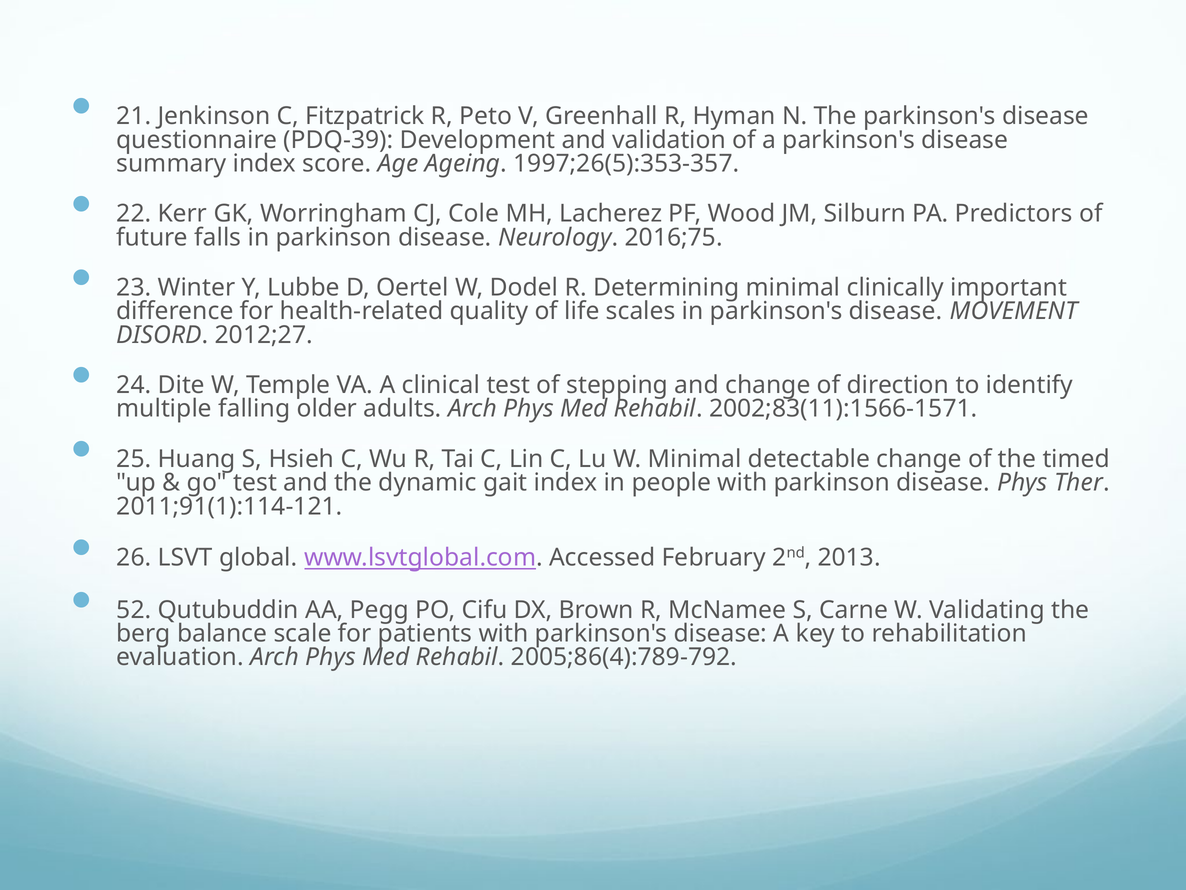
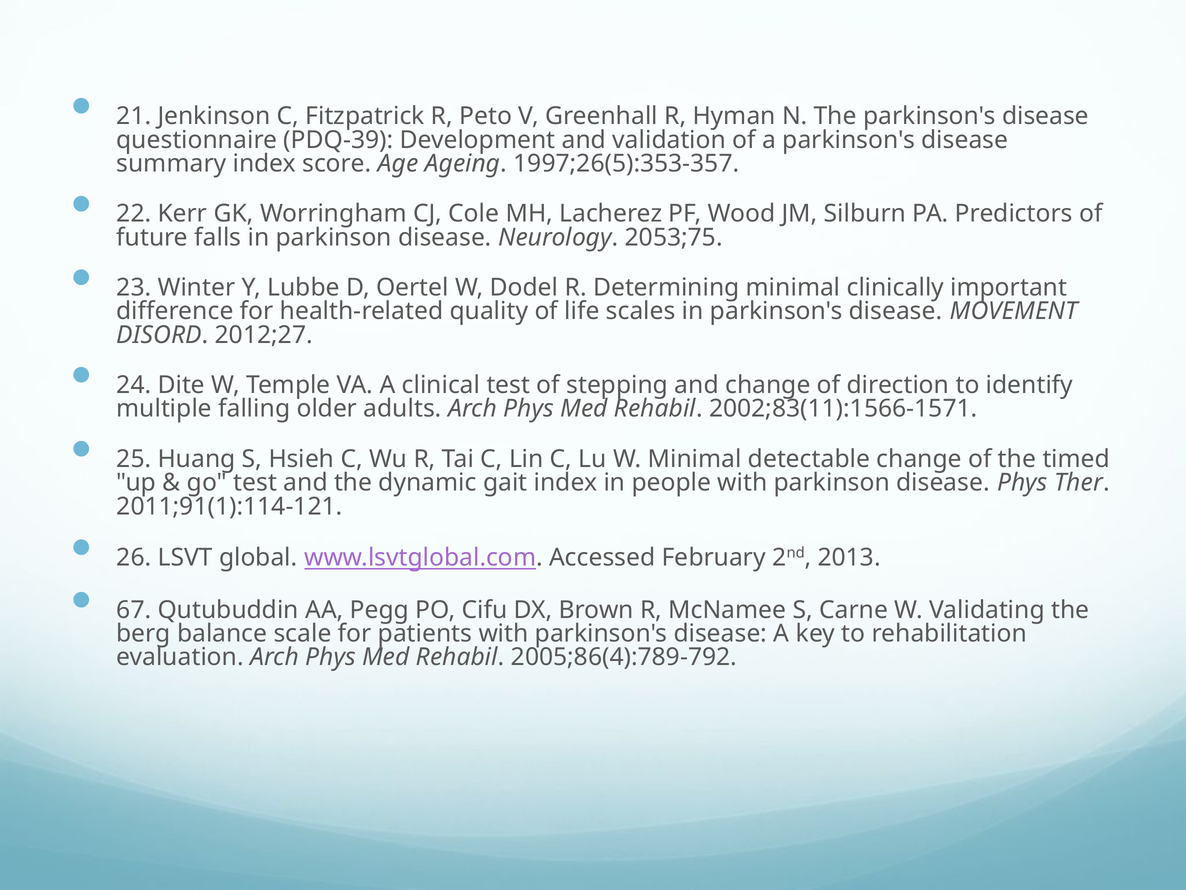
2016;75: 2016;75 -> 2053;75
52: 52 -> 67
